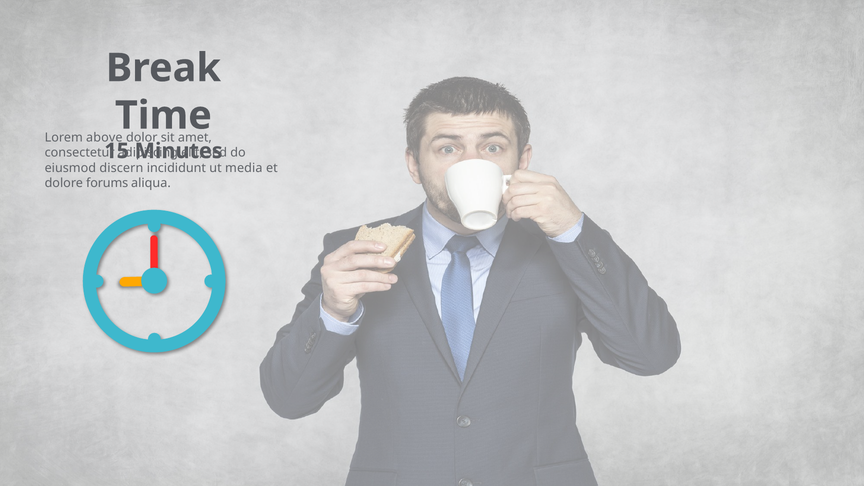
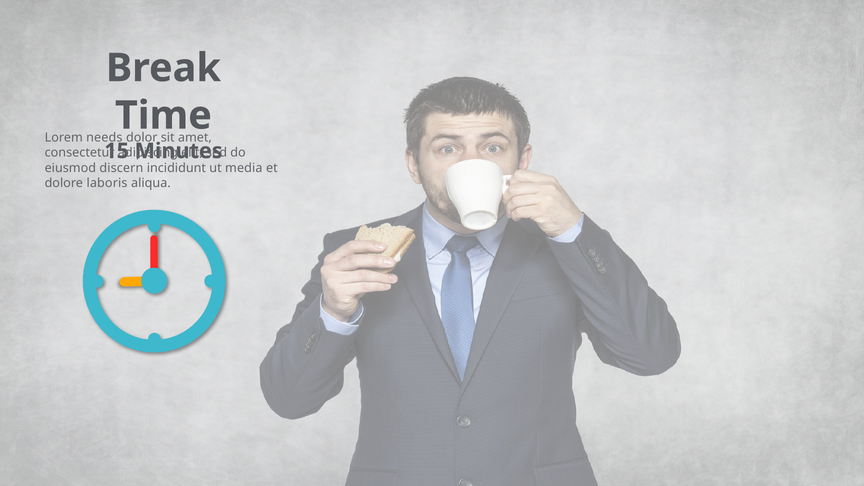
above: above -> needs
forums: forums -> laboris
